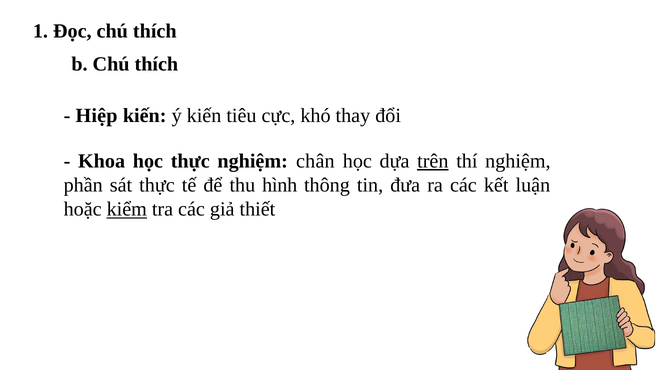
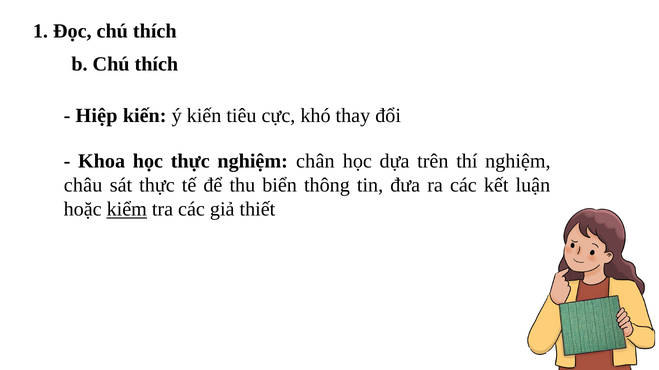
trên underline: present -> none
phần: phần -> châu
hình: hình -> biển
